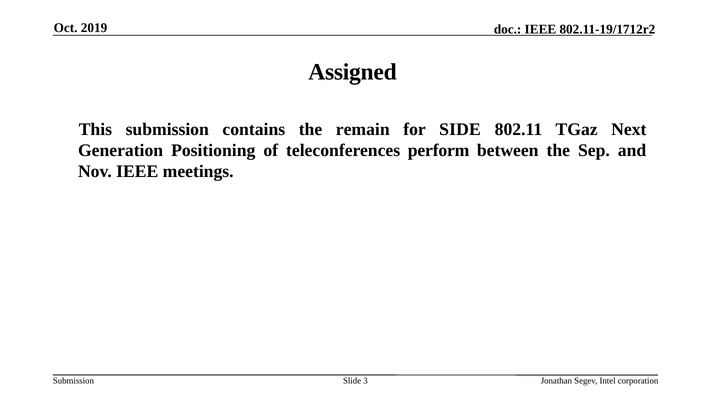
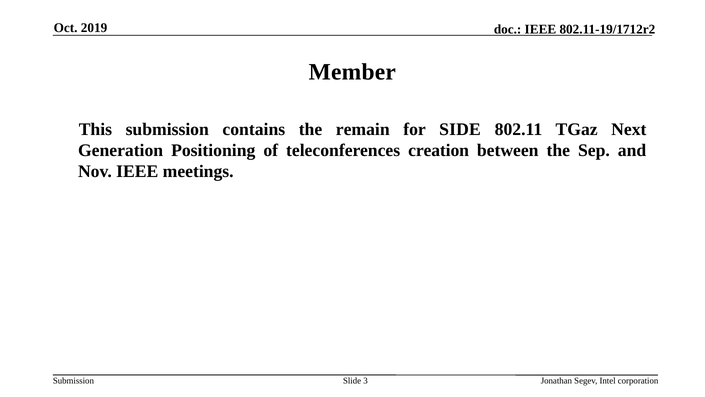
Assigned: Assigned -> Member
perform: perform -> creation
